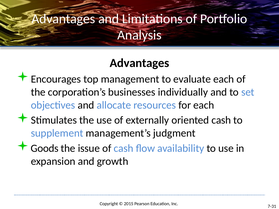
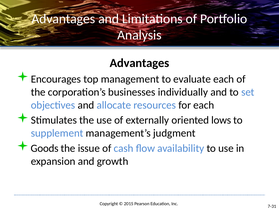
oriented cash: cash -> lows
